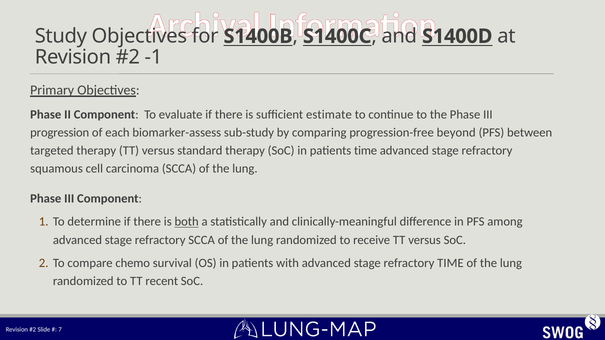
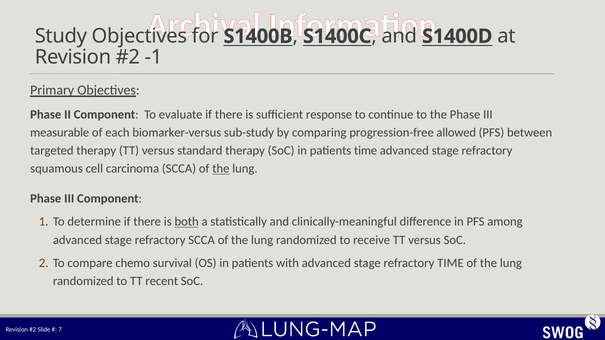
estimate: estimate -> response
progression: progression -> measurable
biomarker-assess: biomarker-assess -> biomarker-versus
beyond: beyond -> allowed
the at (221, 169) underline: none -> present
